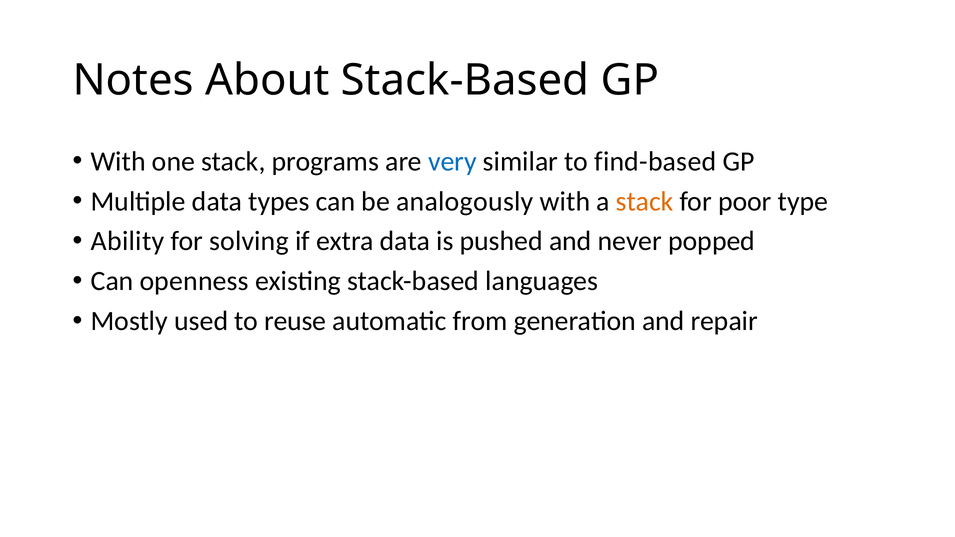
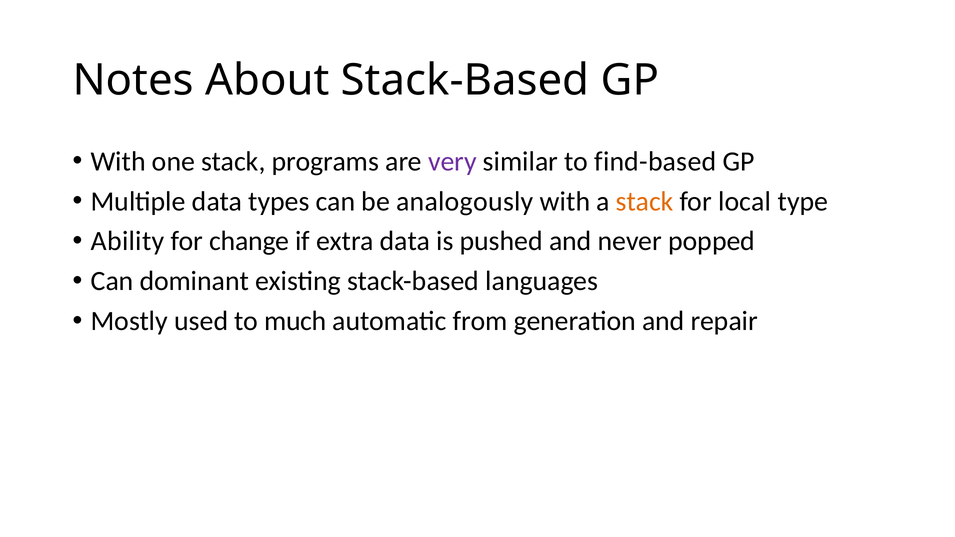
very colour: blue -> purple
poor: poor -> local
solving: solving -> change
openness: openness -> dominant
reuse: reuse -> much
